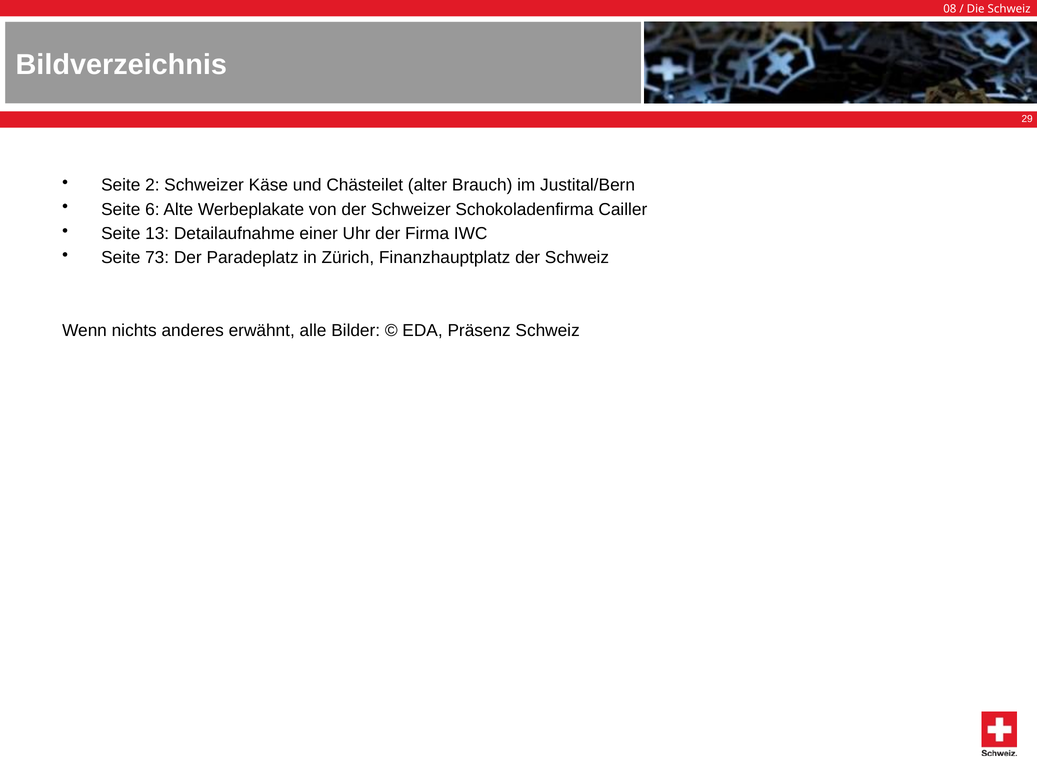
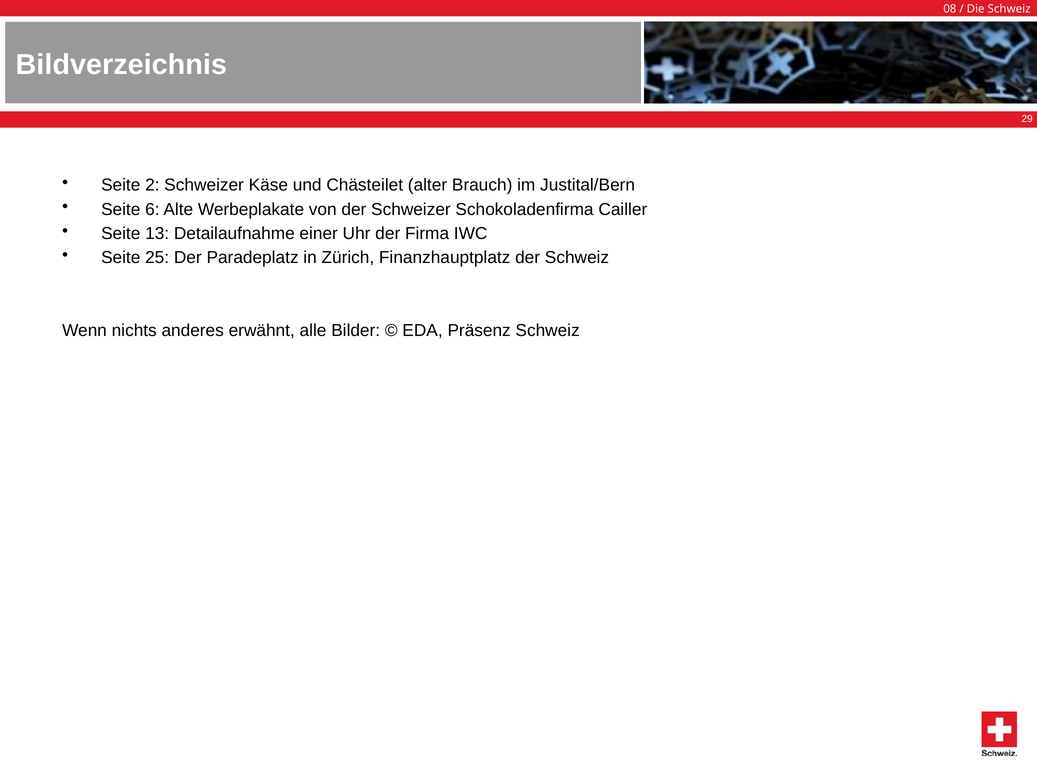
73: 73 -> 25
